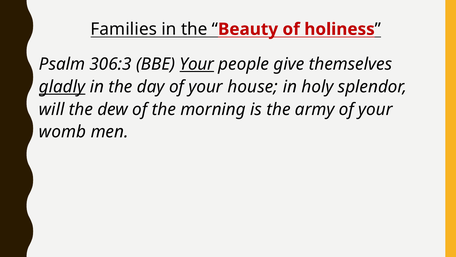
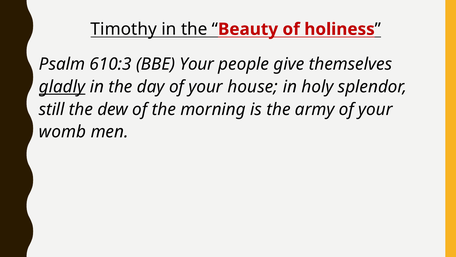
Families: Families -> Timothy
306:3: 306:3 -> 610:3
Your at (197, 64) underline: present -> none
will: will -> still
